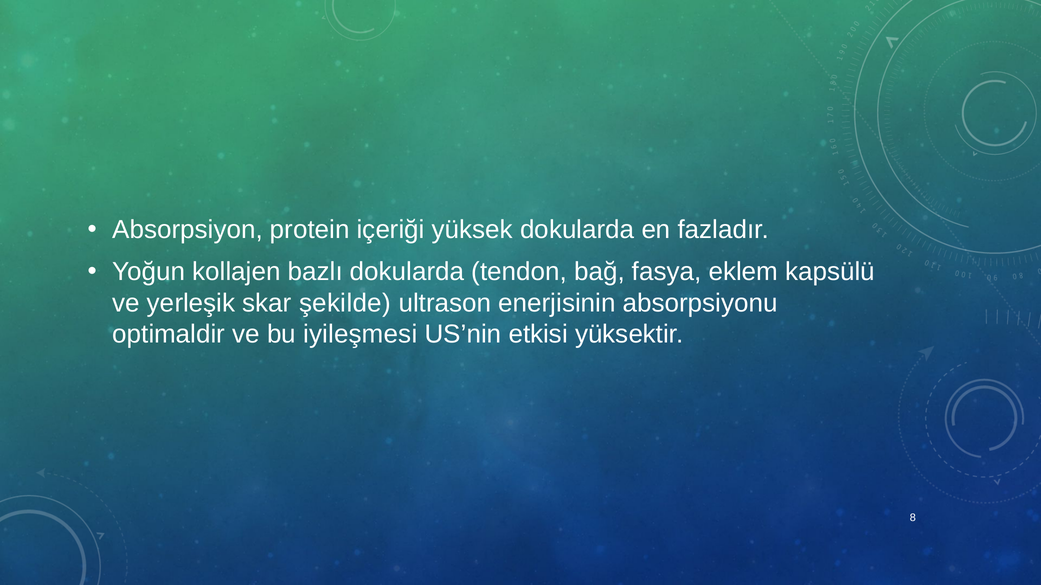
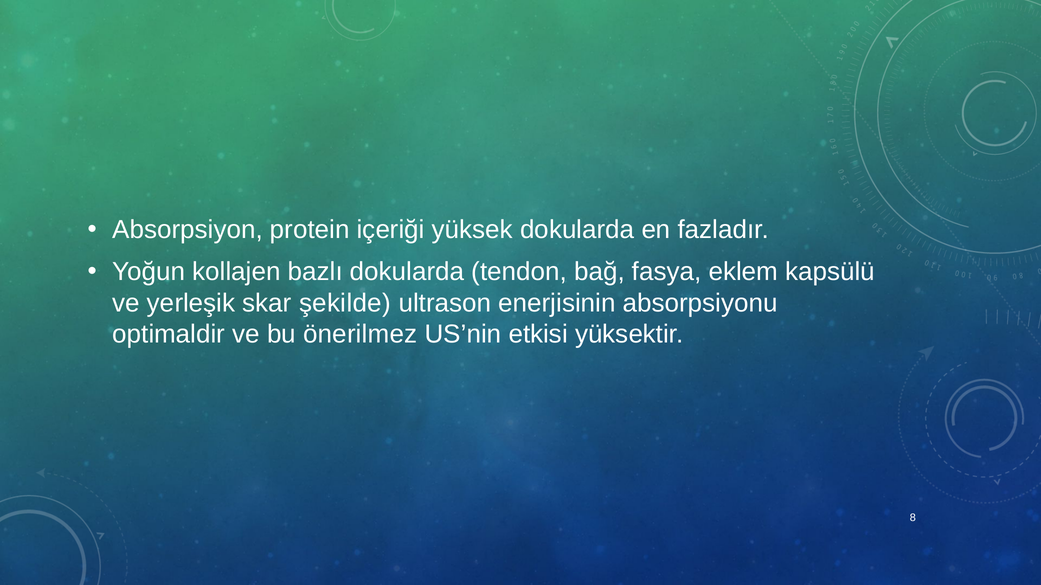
iyileşmesi: iyileşmesi -> önerilmez
